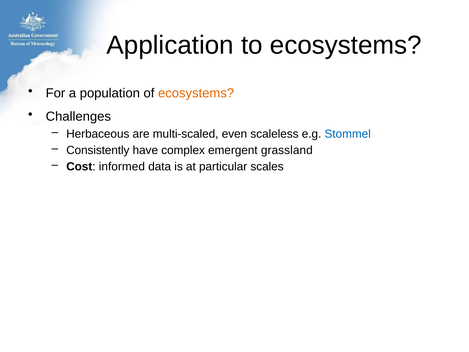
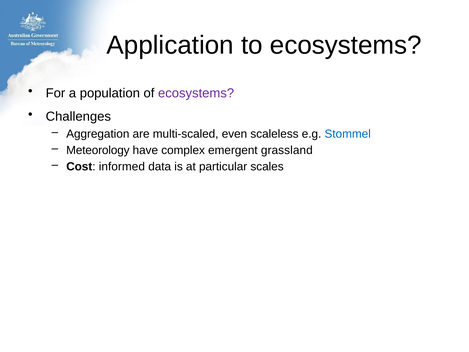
ecosystems at (196, 93) colour: orange -> purple
Herbaceous: Herbaceous -> Aggregation
Consistently: Consistently -> Meteorology
